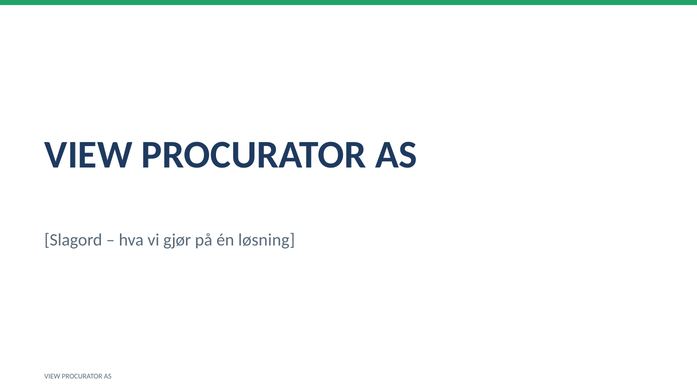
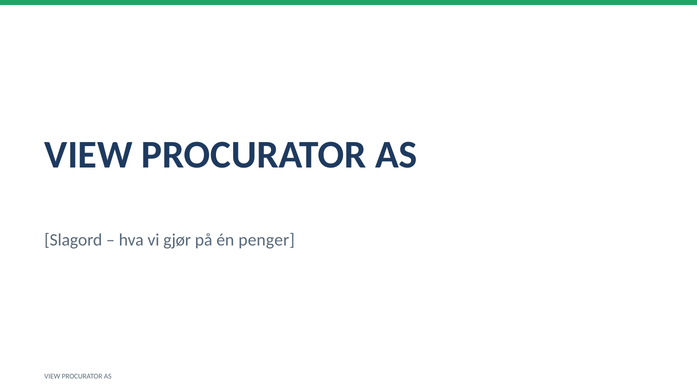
løsning: løsning -> penger
